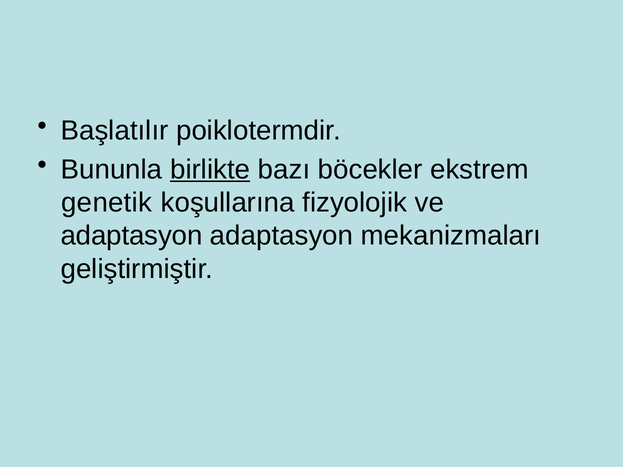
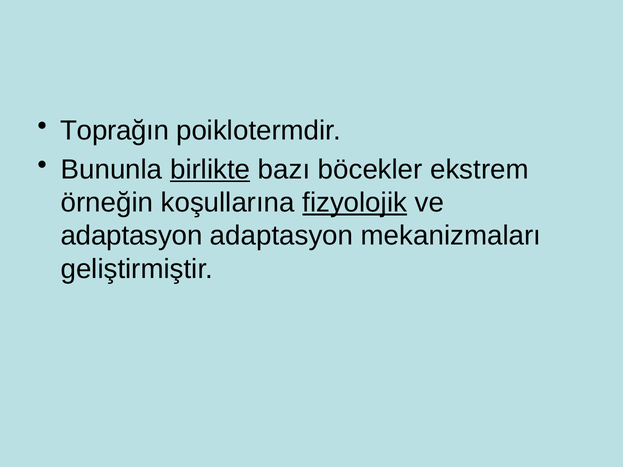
Başlatılır: Başlatılır -> Toprağın
genetik: genetik -> örneğin
fizyolojik underline: none -> present
